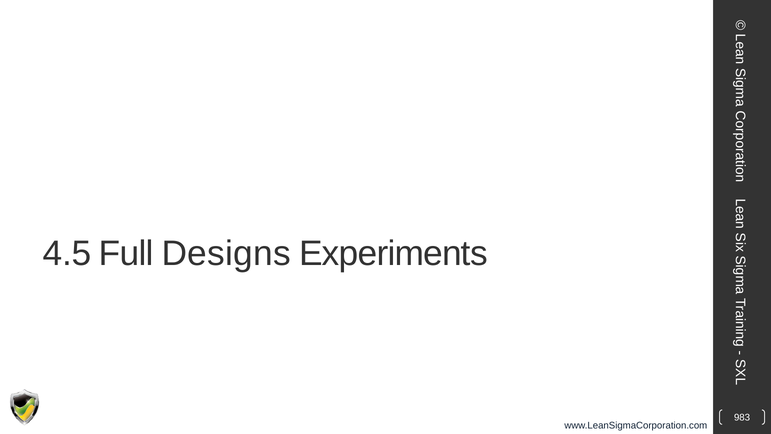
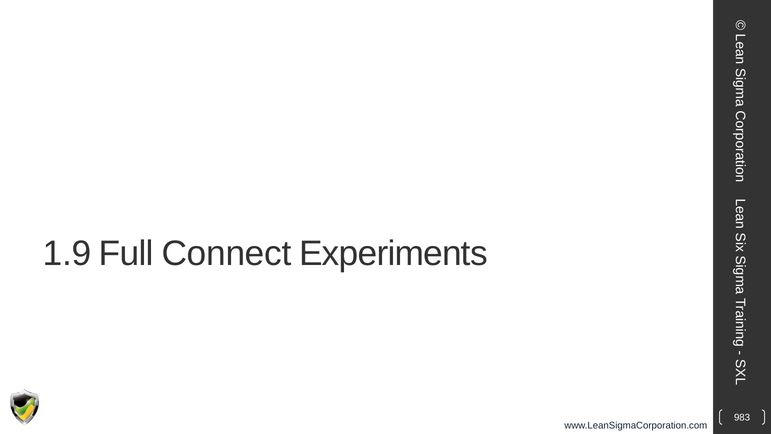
4.5: 4.5 -> 1.9
Designs: Designs -> Connect
